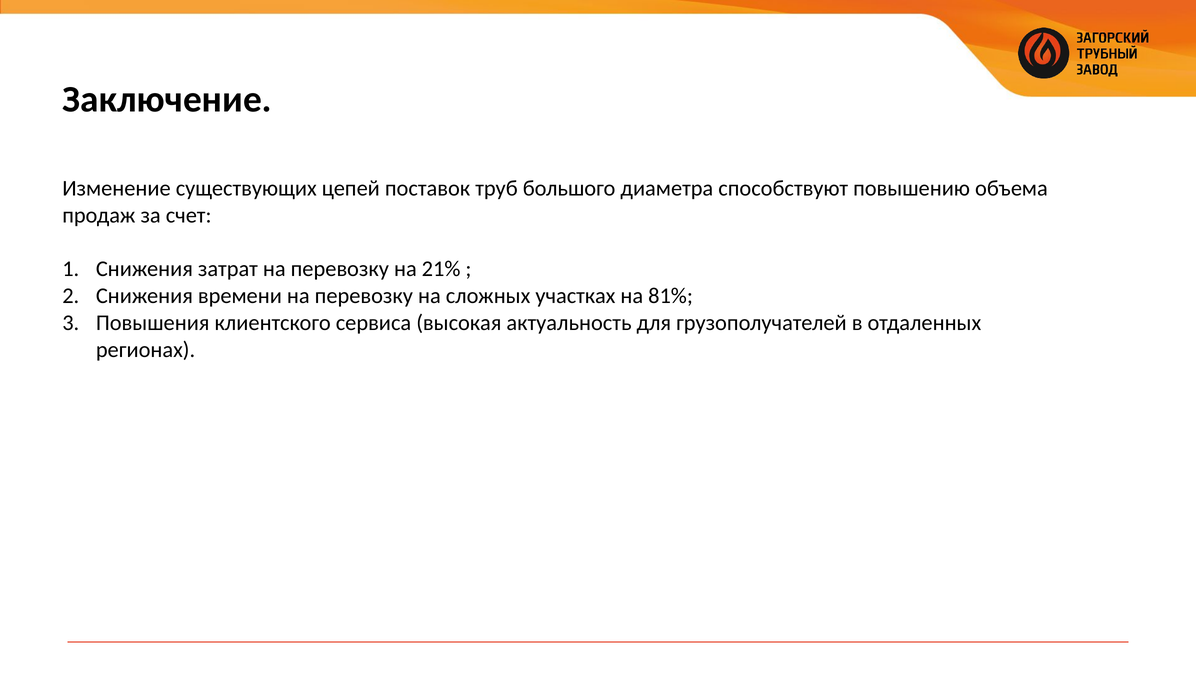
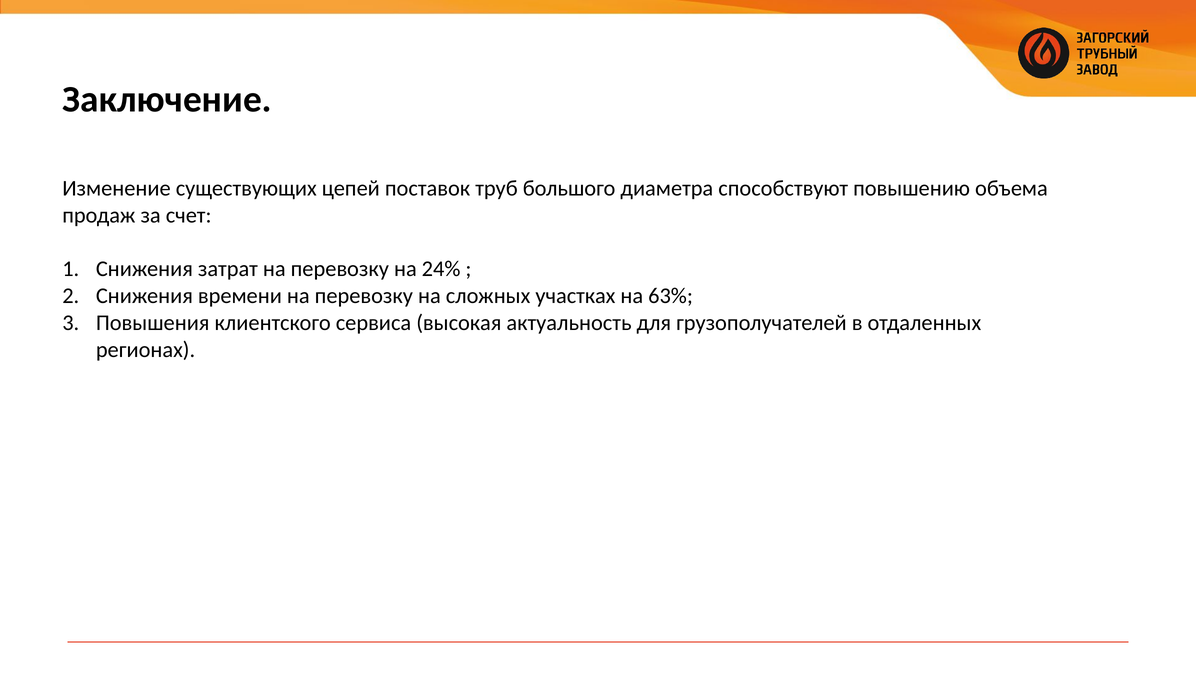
21%: 21% -> 24%
81%: 81% -> 63%
